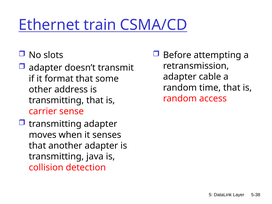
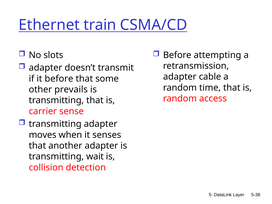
it format: format -> before
address: address -> prevails
java: java -> wait
